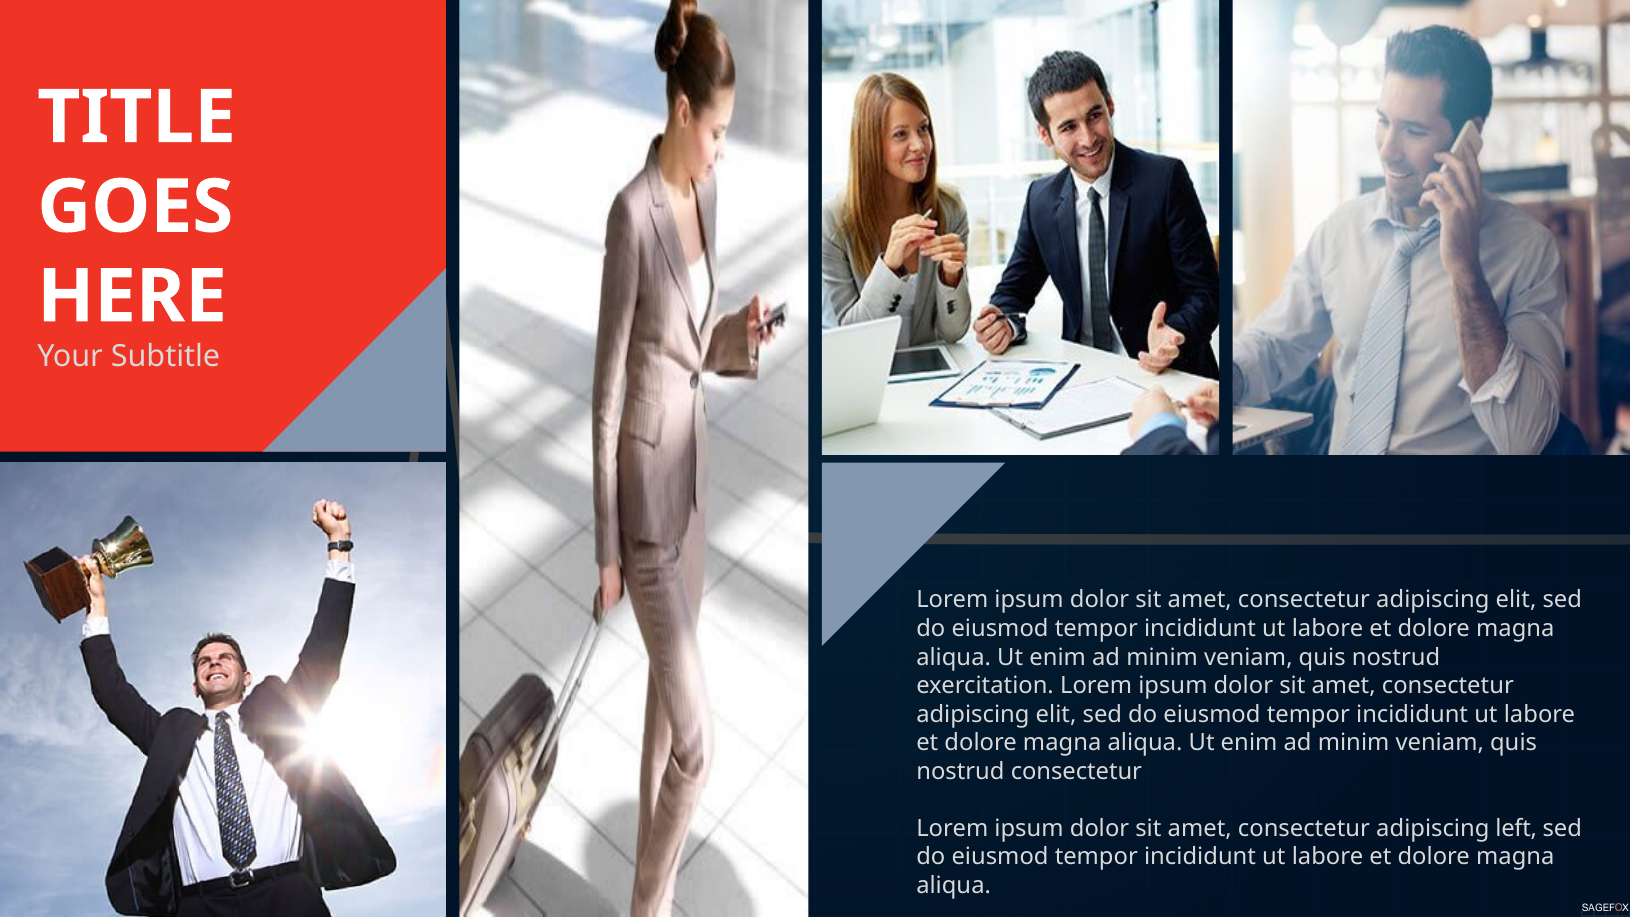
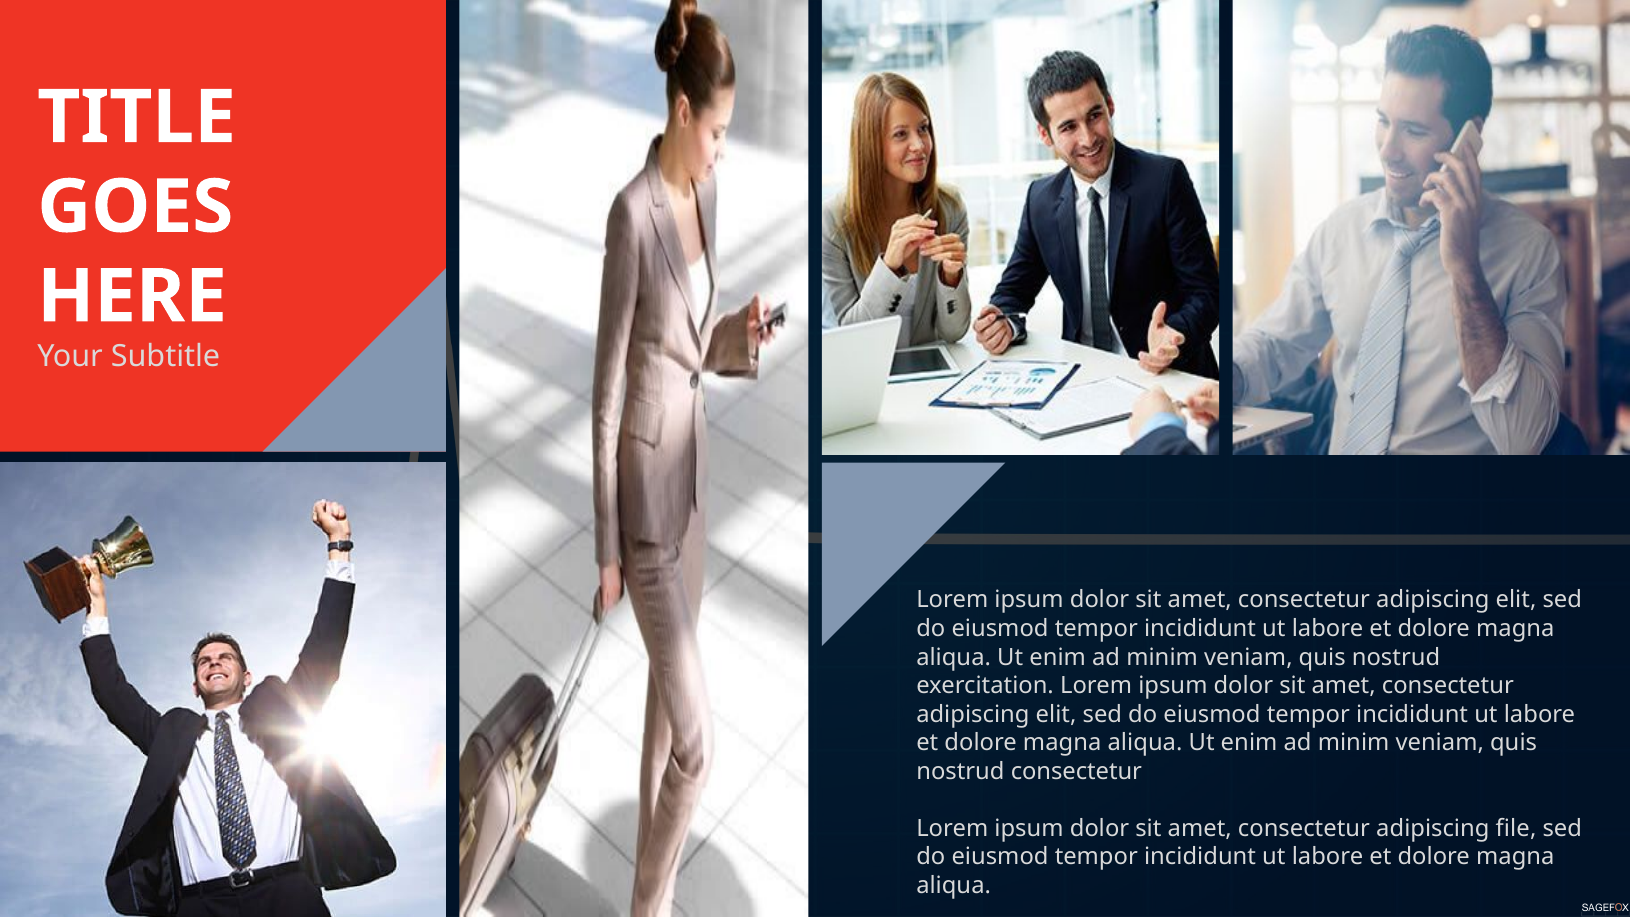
left: left -> file
